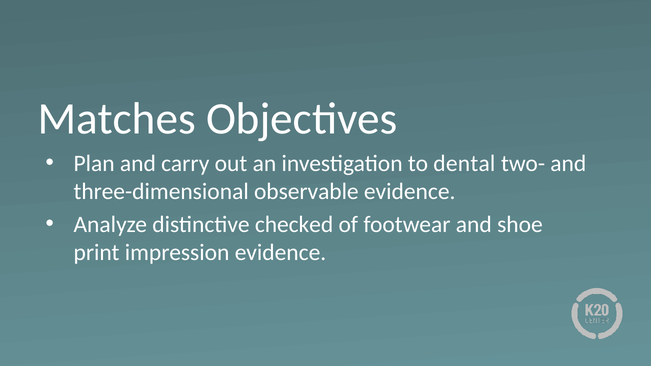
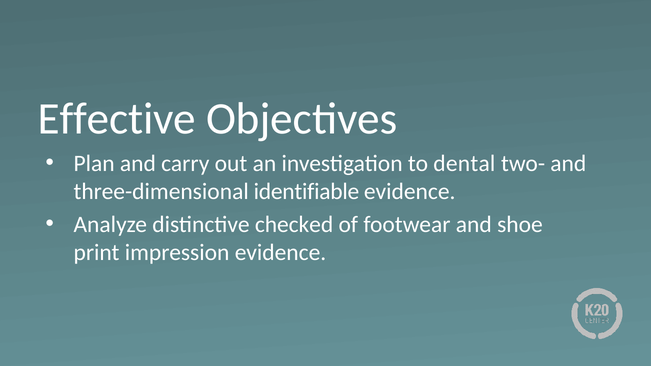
Matches: Matches -> Effective
observable: observable -> identifiable
